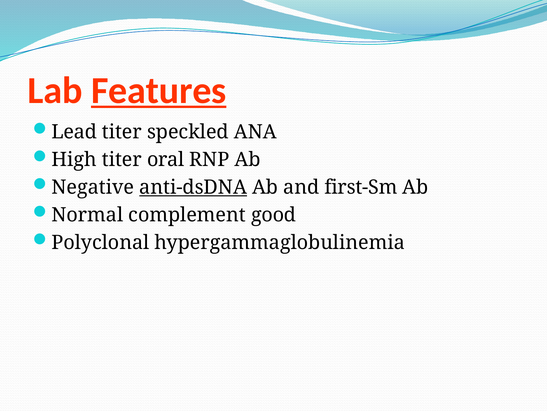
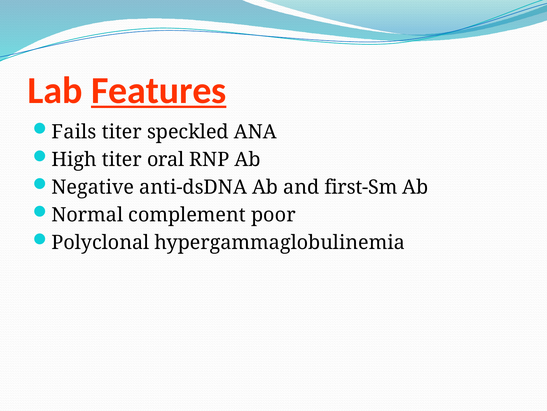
Lead: Lead -> Fails
anti-dsDNA underline: present -> none
good: good -> poor
